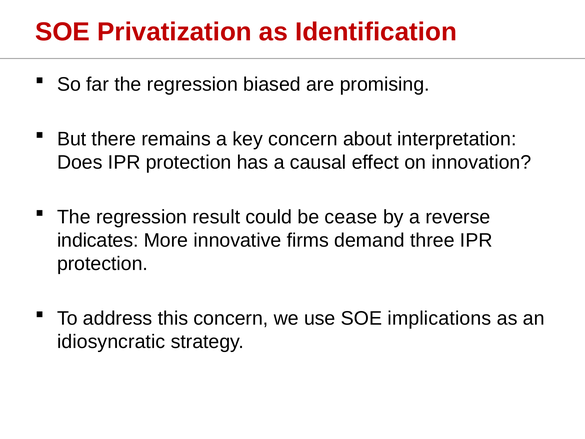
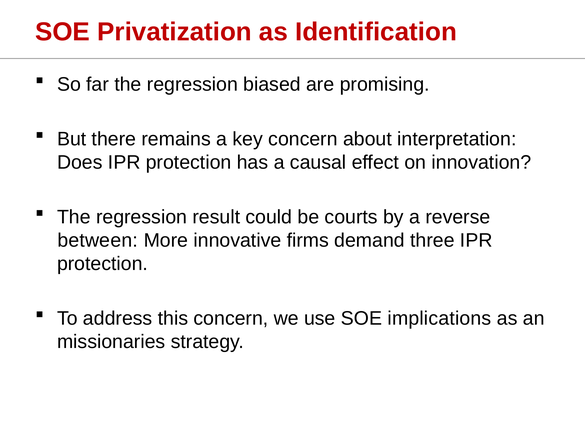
cease: cease -> courts
indicates: indicates -> between
idiosyncratic: idiosyncratic -> missionaries
